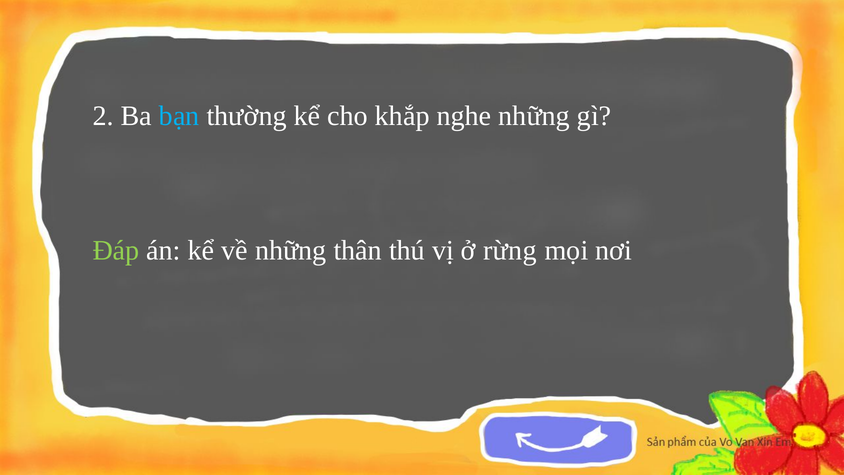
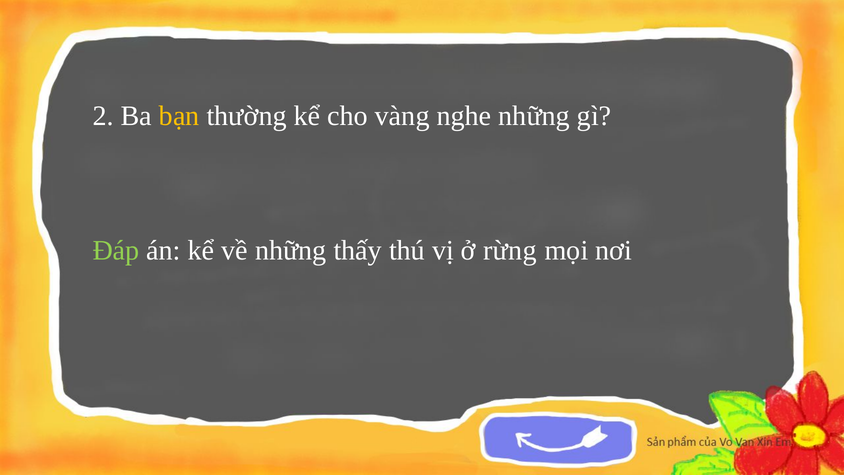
bạn colour: light blue -> yellow
khắp: khắp -> vàng
thân: thân -> thấy
